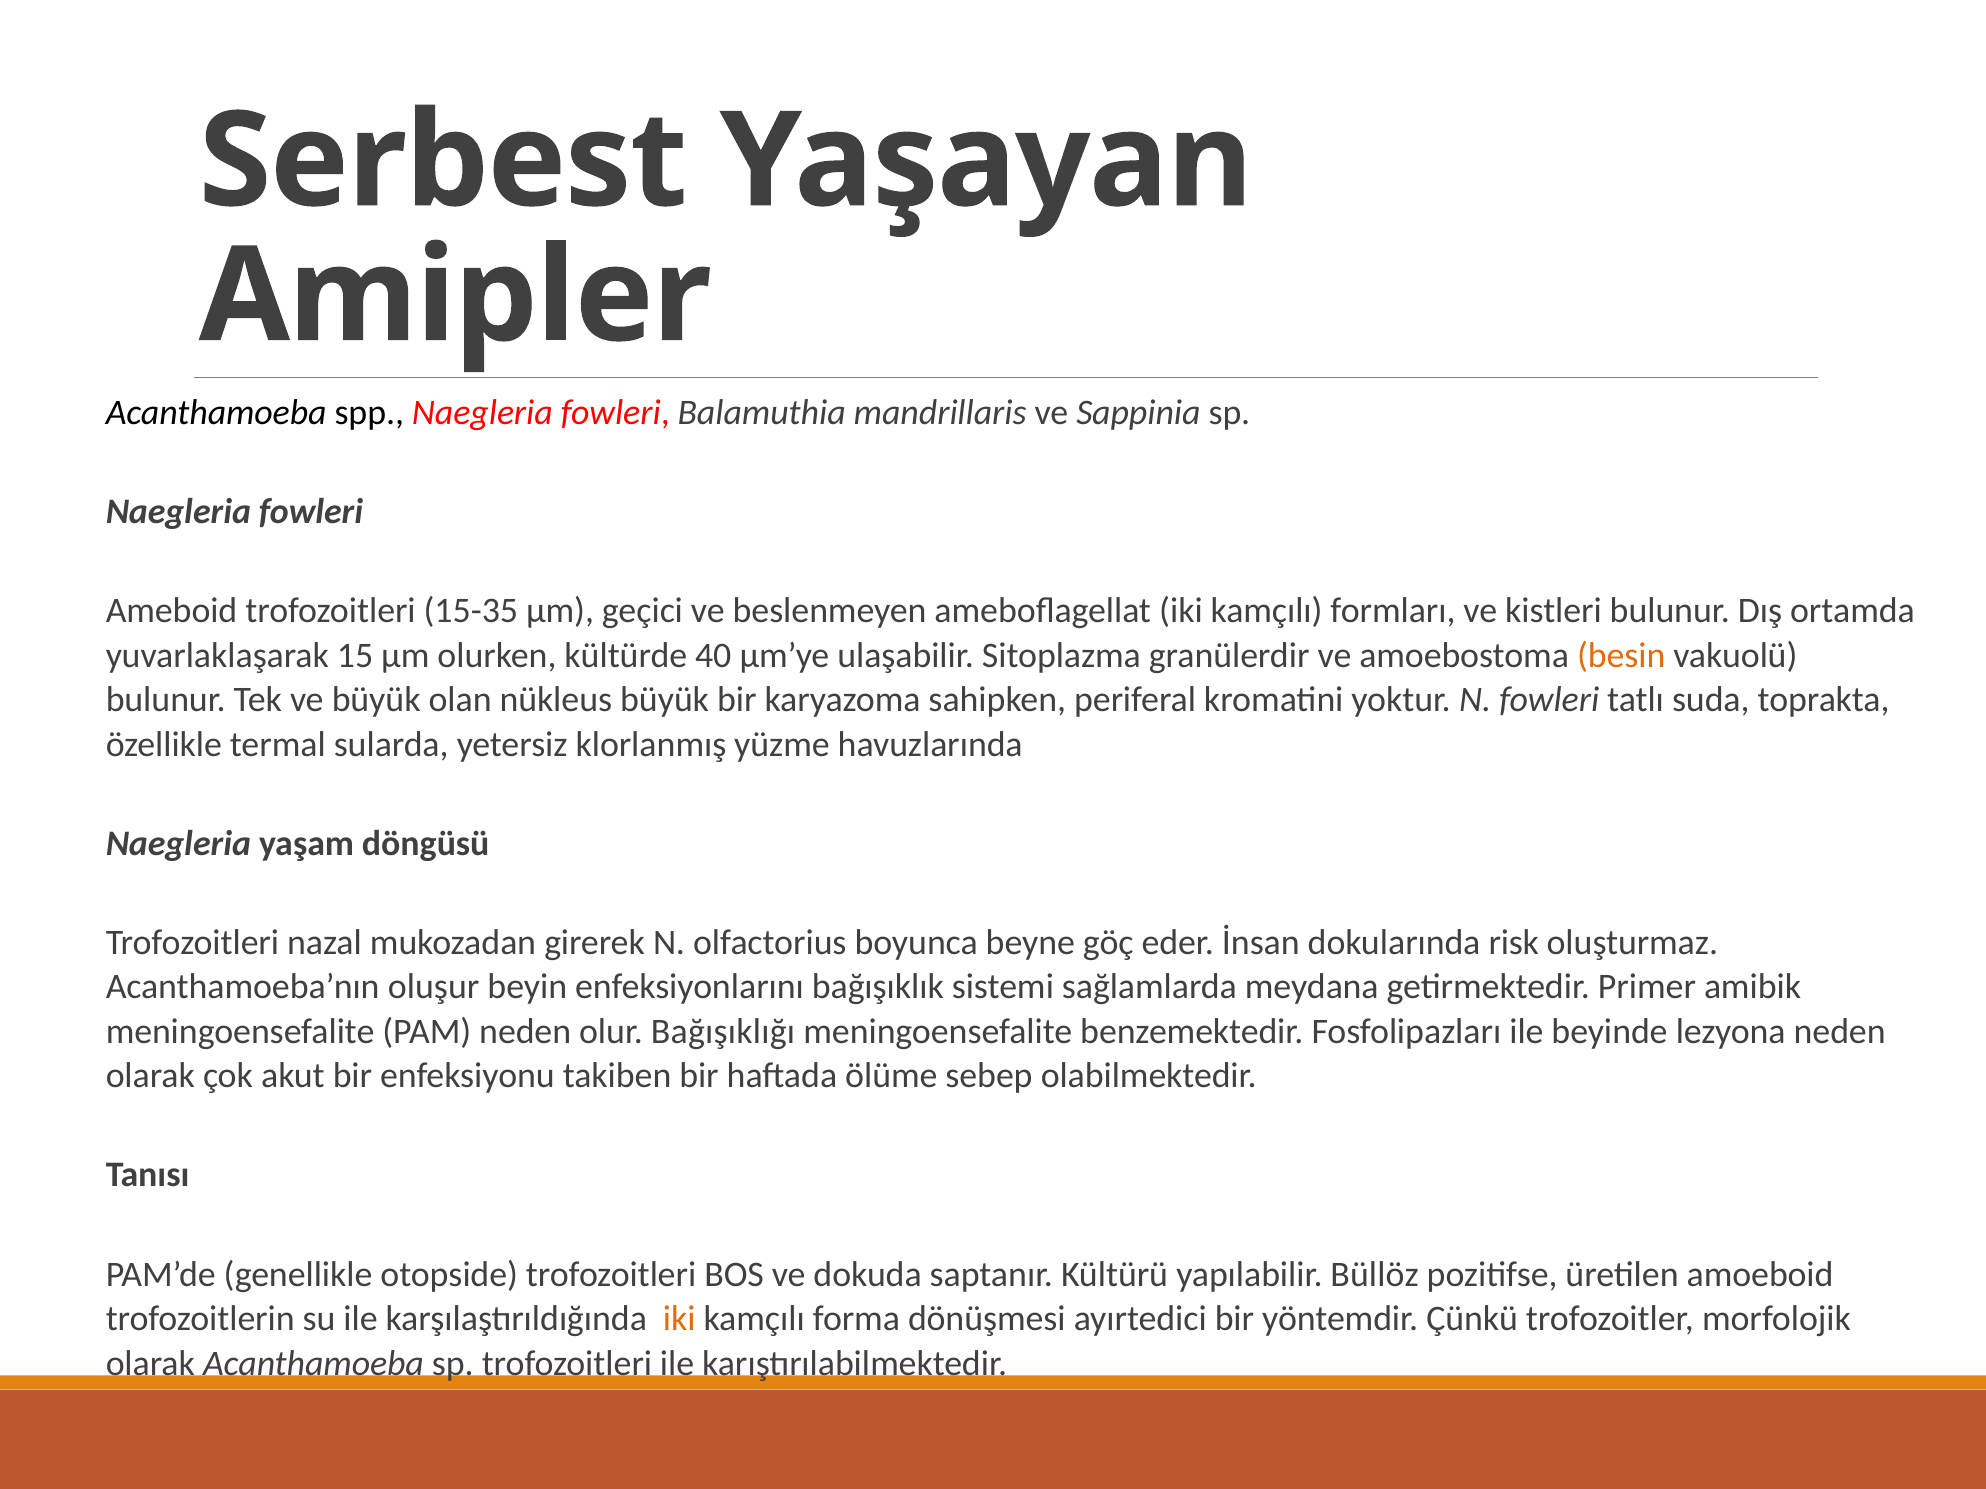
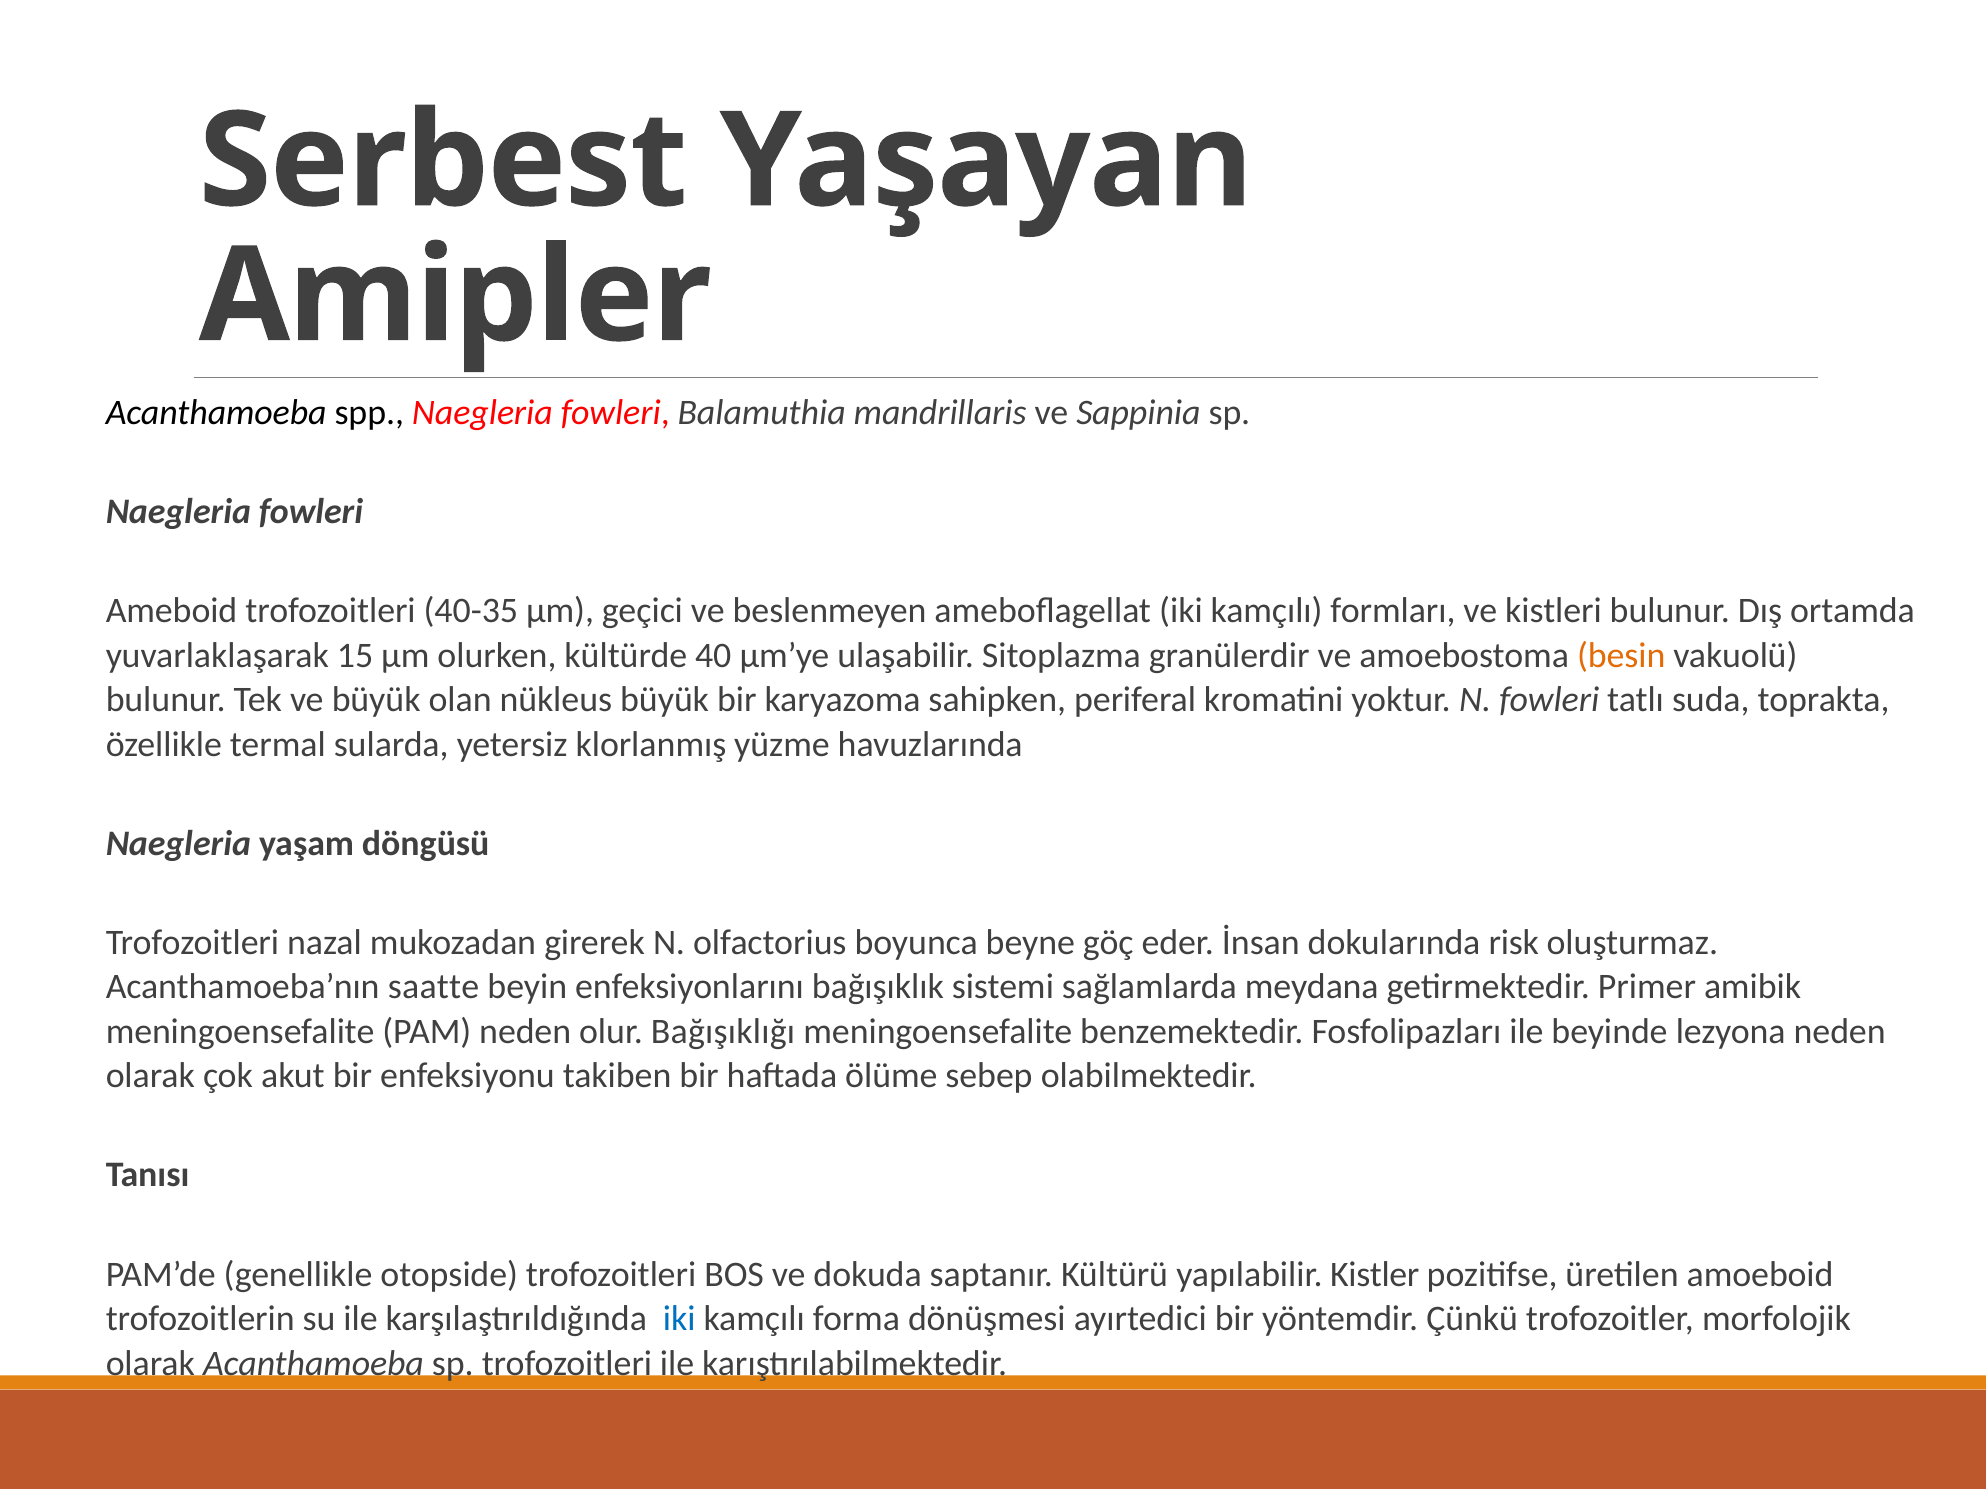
15-35: 15-35 -> 40-35
oluşur: oluşur -> saatte
Büllöz: Büllöz -> Kistler
iki at (679, 1319) colour: orange -> blue
